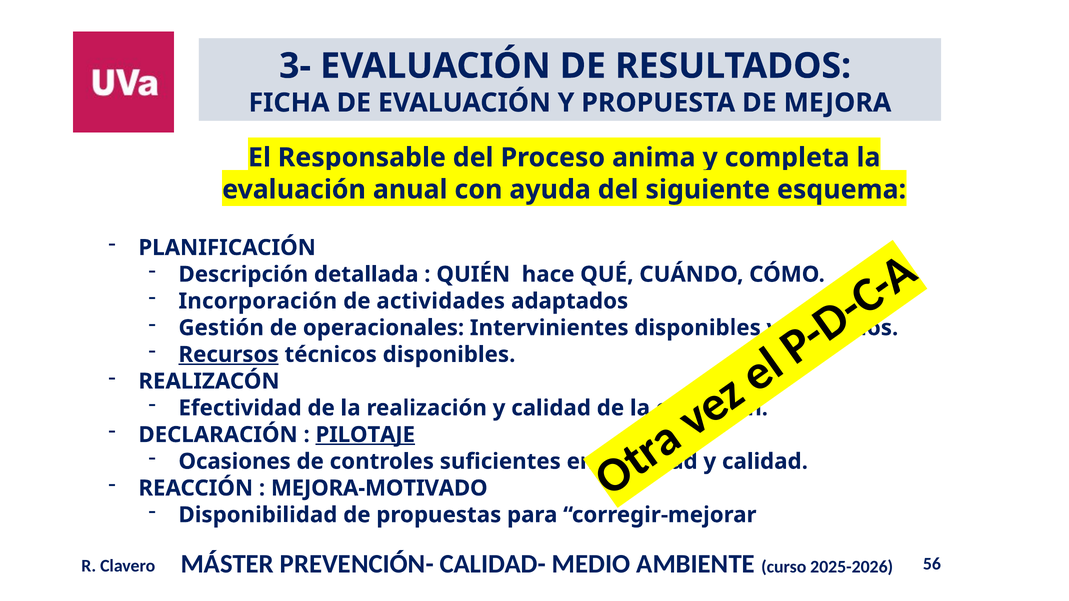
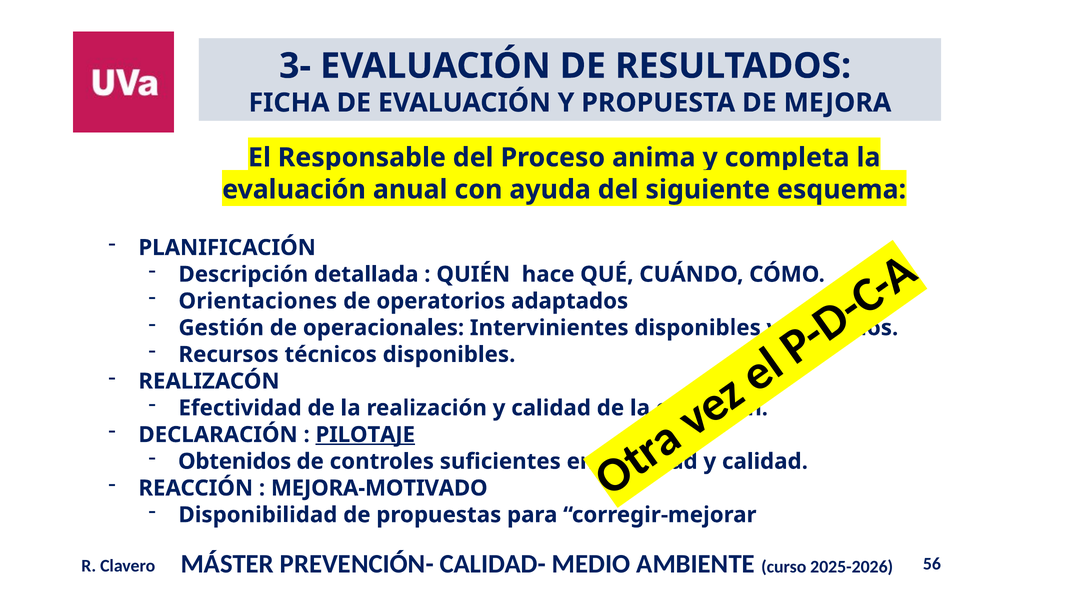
Incorporación: Incorporación -> Orientaciones
actividades: actividades -> operatorios
Recursos underline: present -> none
Ocasiones: Ocasiones -> Obtenidos
